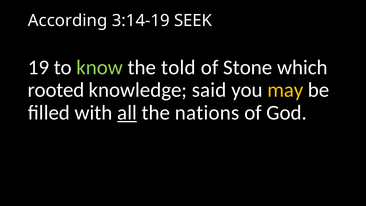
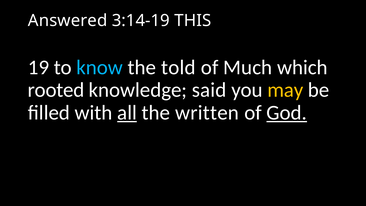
According: According -> Answered
SEEK: SEEK -> THIS
know colour: light green -> light blue
Stone: Stone -> Much
nations: nations -> written
God underline: none -> present
